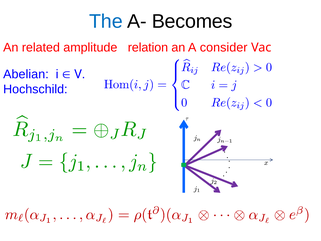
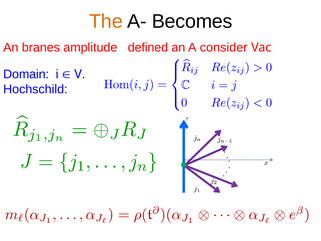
The colour: blue -> orange
related: related -> branes
relation: relation -> defined
Abelian: Abelian -> Domain
